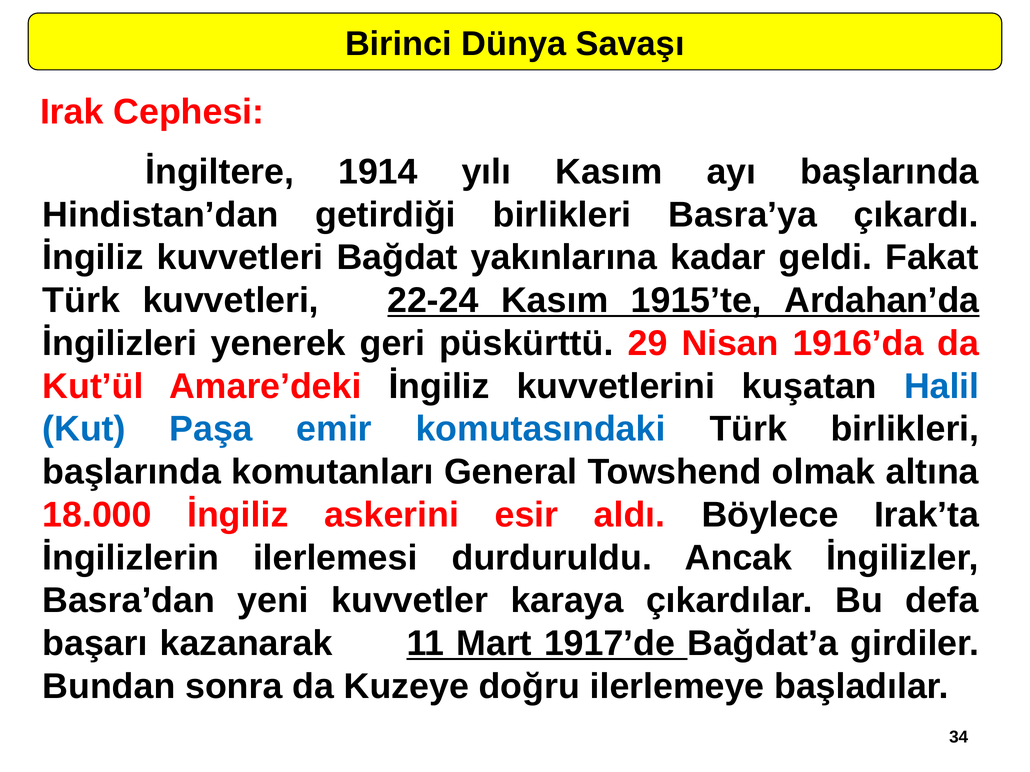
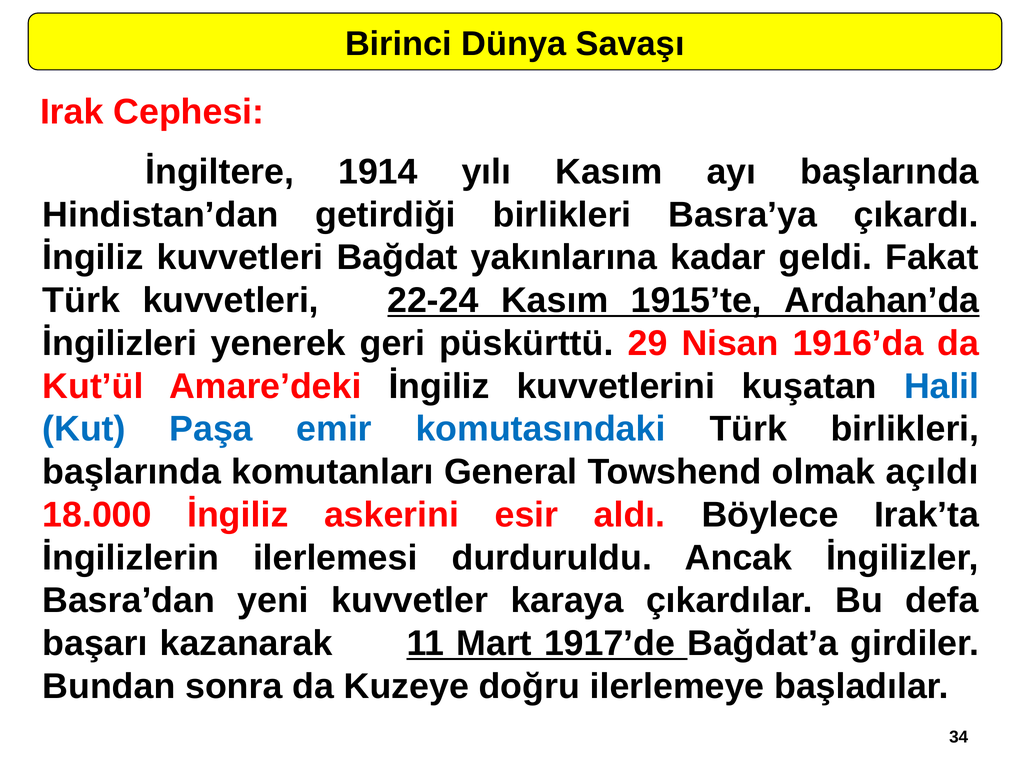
altına: altına -> açıldı
